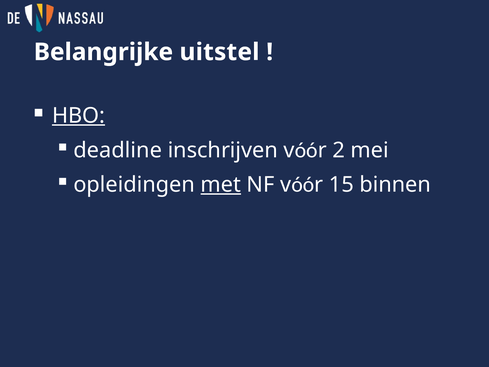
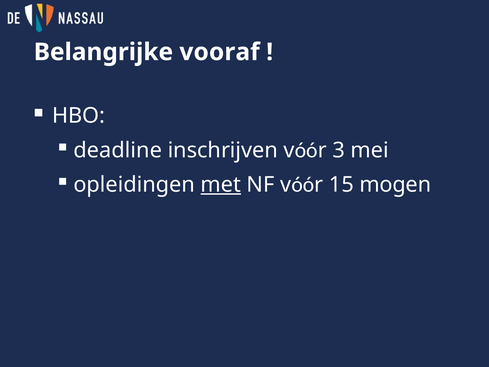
uitstel: uitstel -> vooraf
HBO underline: present -> none
2: 2 -> 3
binnen: binnen -> mogen
